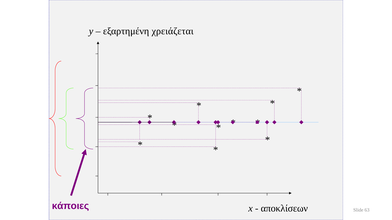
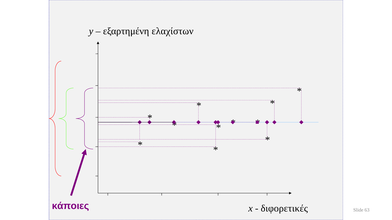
χρειάζεται: χρειάζεται -> ελαχίστων
αποκλίσεων: αποκλίσεων -> διφορετικές
